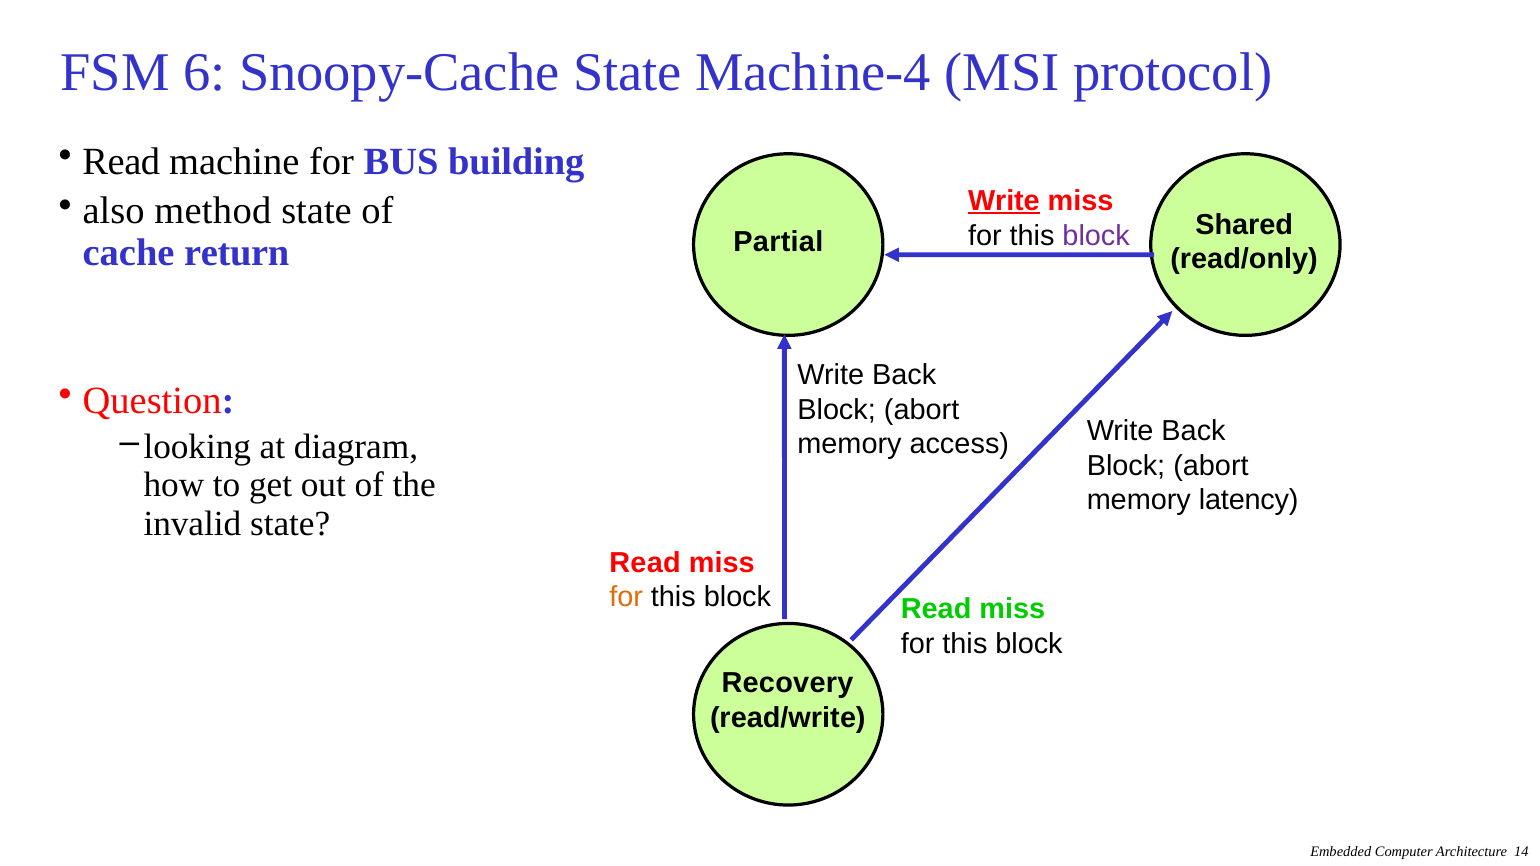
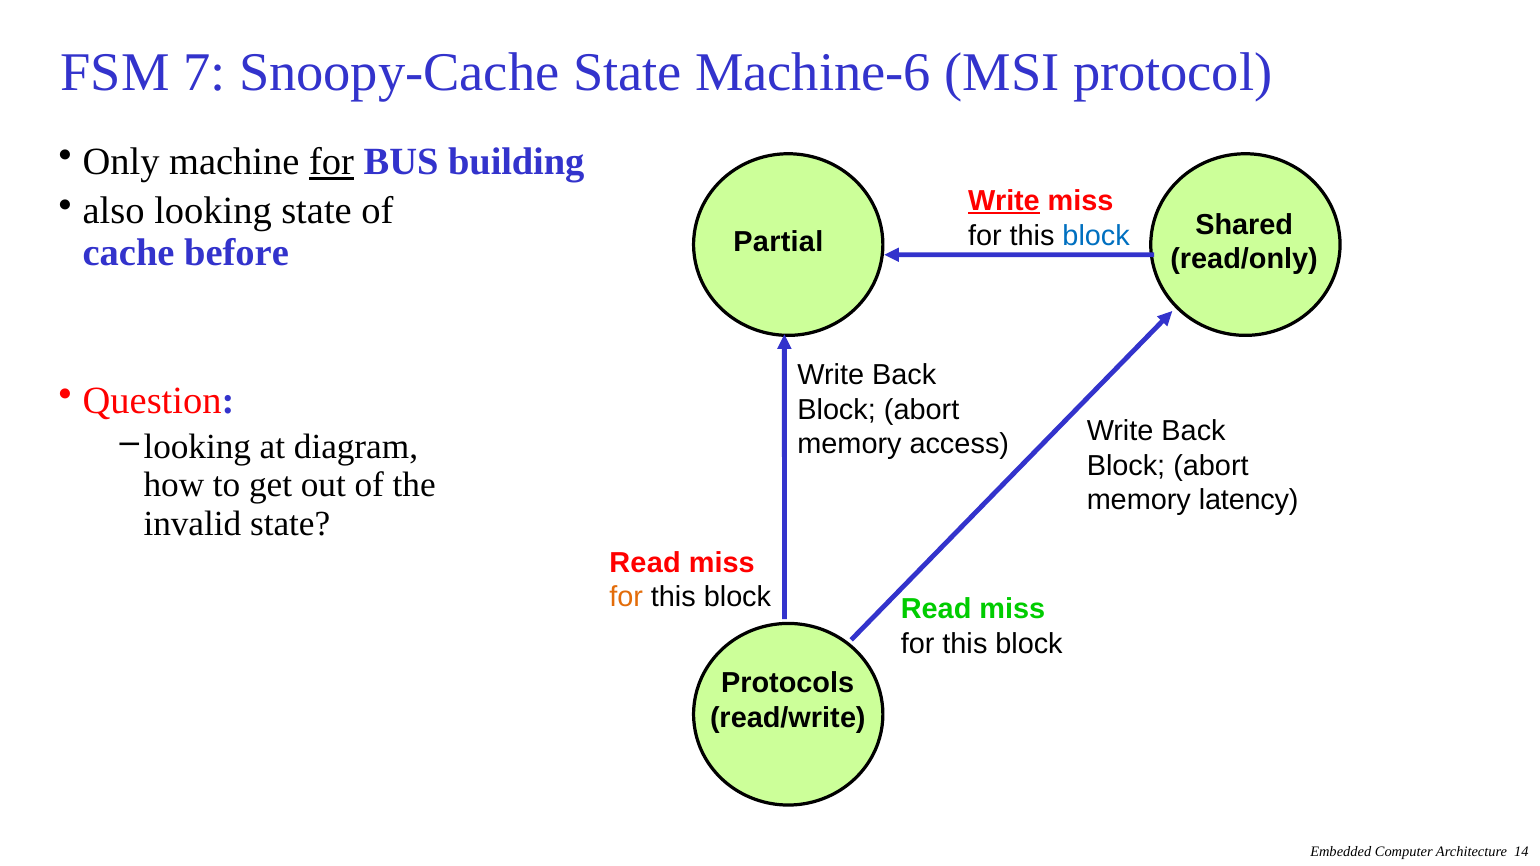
6: 6 -> 7
Machine-4: Machine-4 -> Machine-6
Read at (121, 162): Read -> Only
for at (331, 162) underline: none -> present
also method: method -> looking
block at (1096, 236) colour: purple -> blue
return: return -> before
Recovery: Recovery -> Protocols
